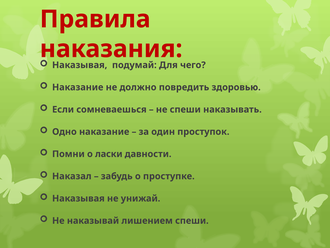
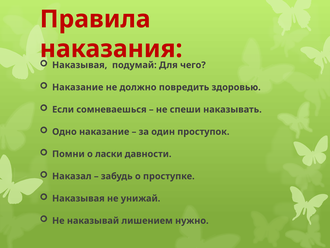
лишением спеши: спеши -> нужно
